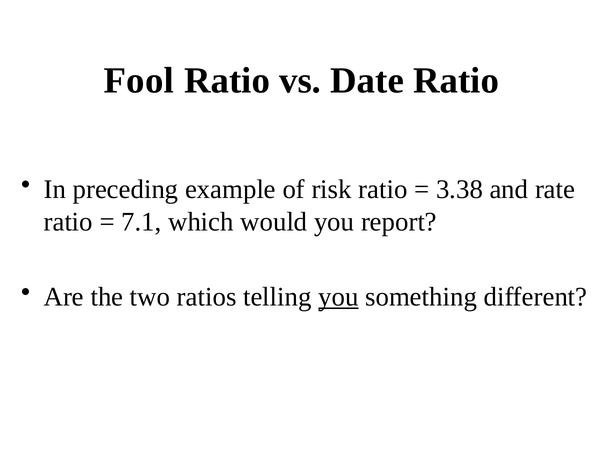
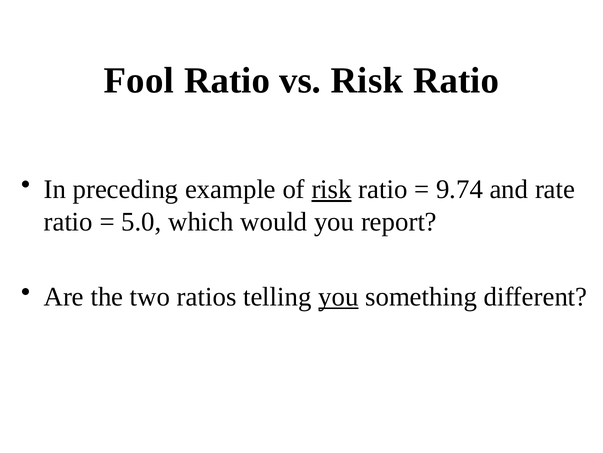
vs Date: Date -> Risk
risk at (332, 189) underline: none -> present
3.38: 3.38 -> 9.74
7.1: 7.1 -> 5.0
